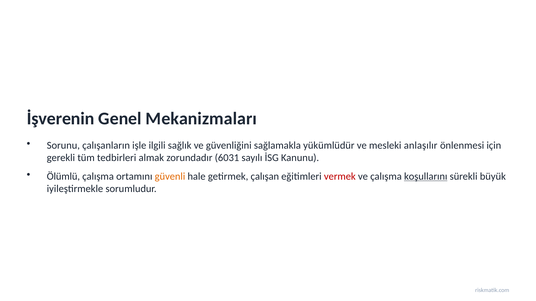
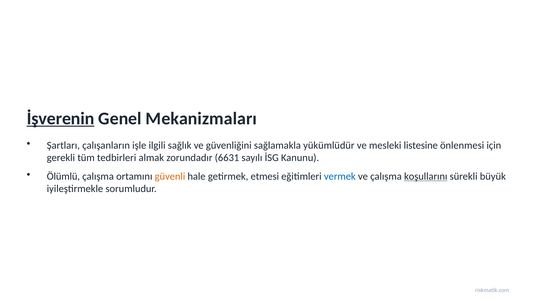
İşverenin underline: none -> present
Sorunu: Sorunu -> Şartları
anlaşılır: anlaşılır -> listesine
6031: 6031 -> 6631
çalışan: çalışan -> etmesi
vermek colour: red -> blue
